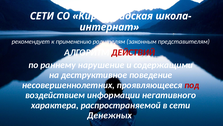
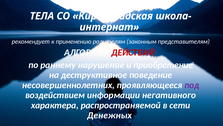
СЕТИ at (42, 16): СЕТИ -> ТЕЛА
содержащими: содержащими -> приобретение
под colour: red -> purple
